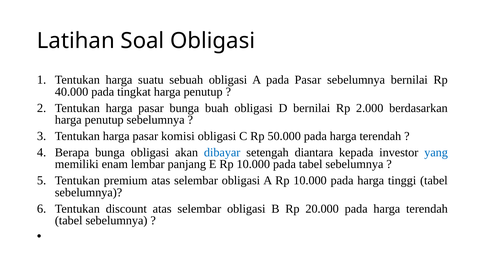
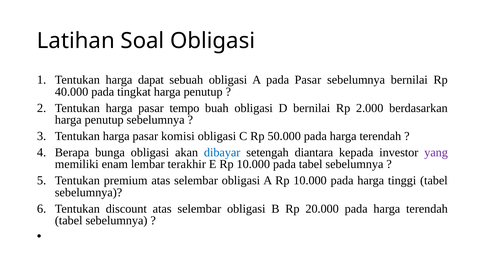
suatu: suatu -> dapat
pasar bunga: bunga -> tempo
yang colour: blue -> purple
panjang: panjang -> terakhir
